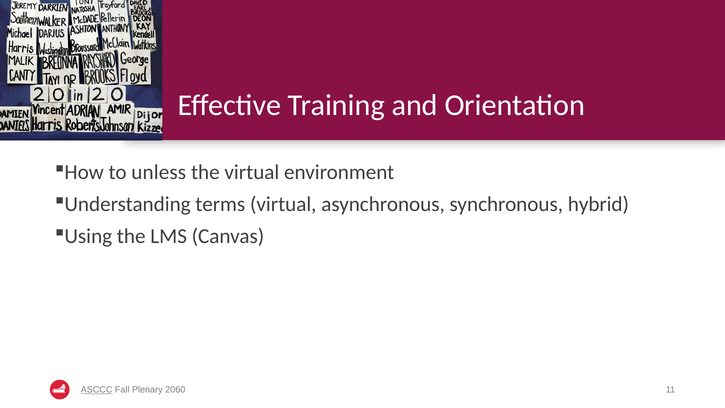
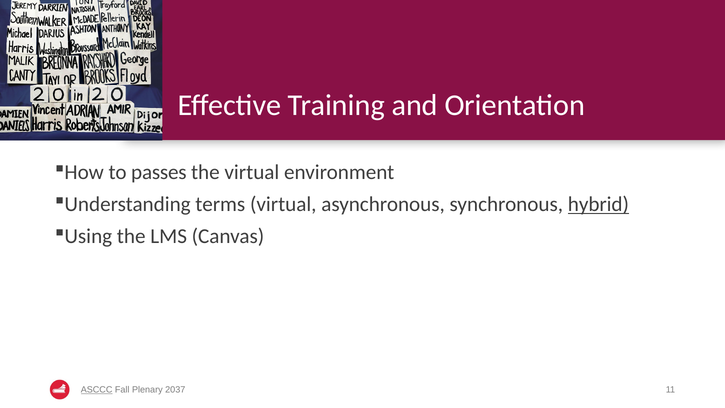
unless: unless -> passes
hybrid underline: none -> present
2060: 2060 -> 2037
